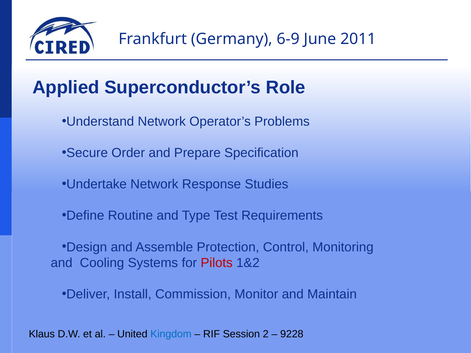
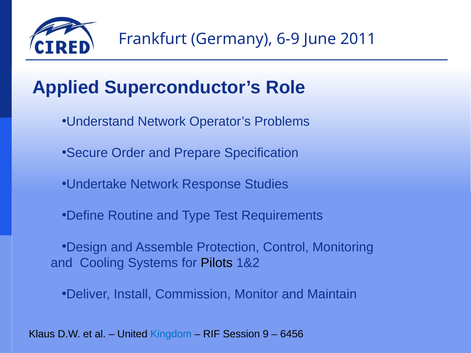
Pilots colour: red -> black
2: 2 -> 9
9228: 9228 -> 6456
